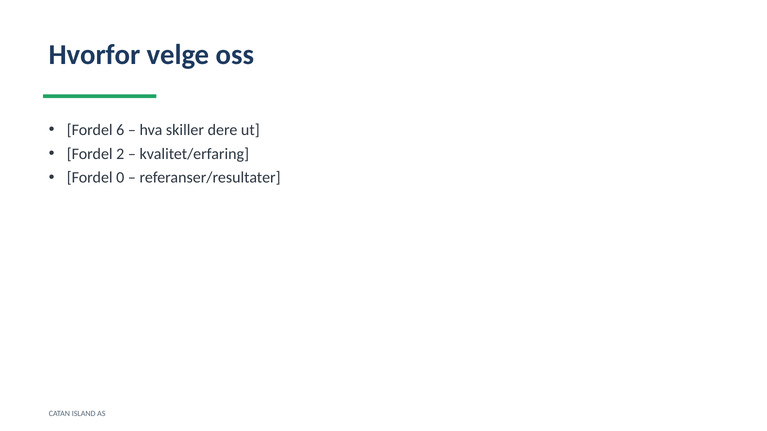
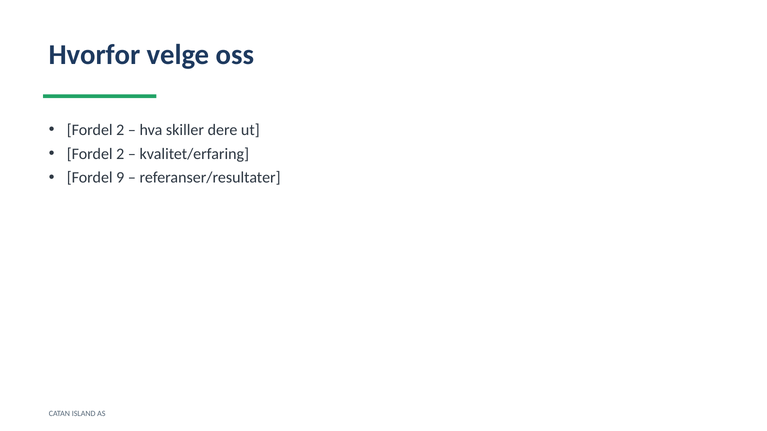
6 at (120, 130): 6 -> 2
0: 0 -> 9
